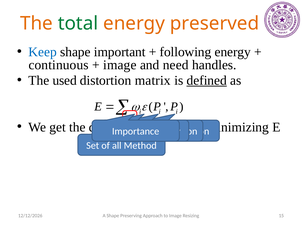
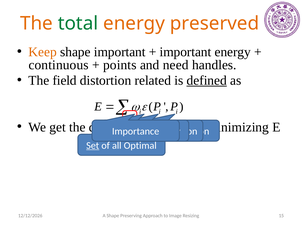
Keep colour: blue -> orange
following at (185, 52): following -> important
image at (120, 65): image -> points
used: used -> field
matrix: matrix -> related
Set underline: none -> present
Method: Method -> Optimal
